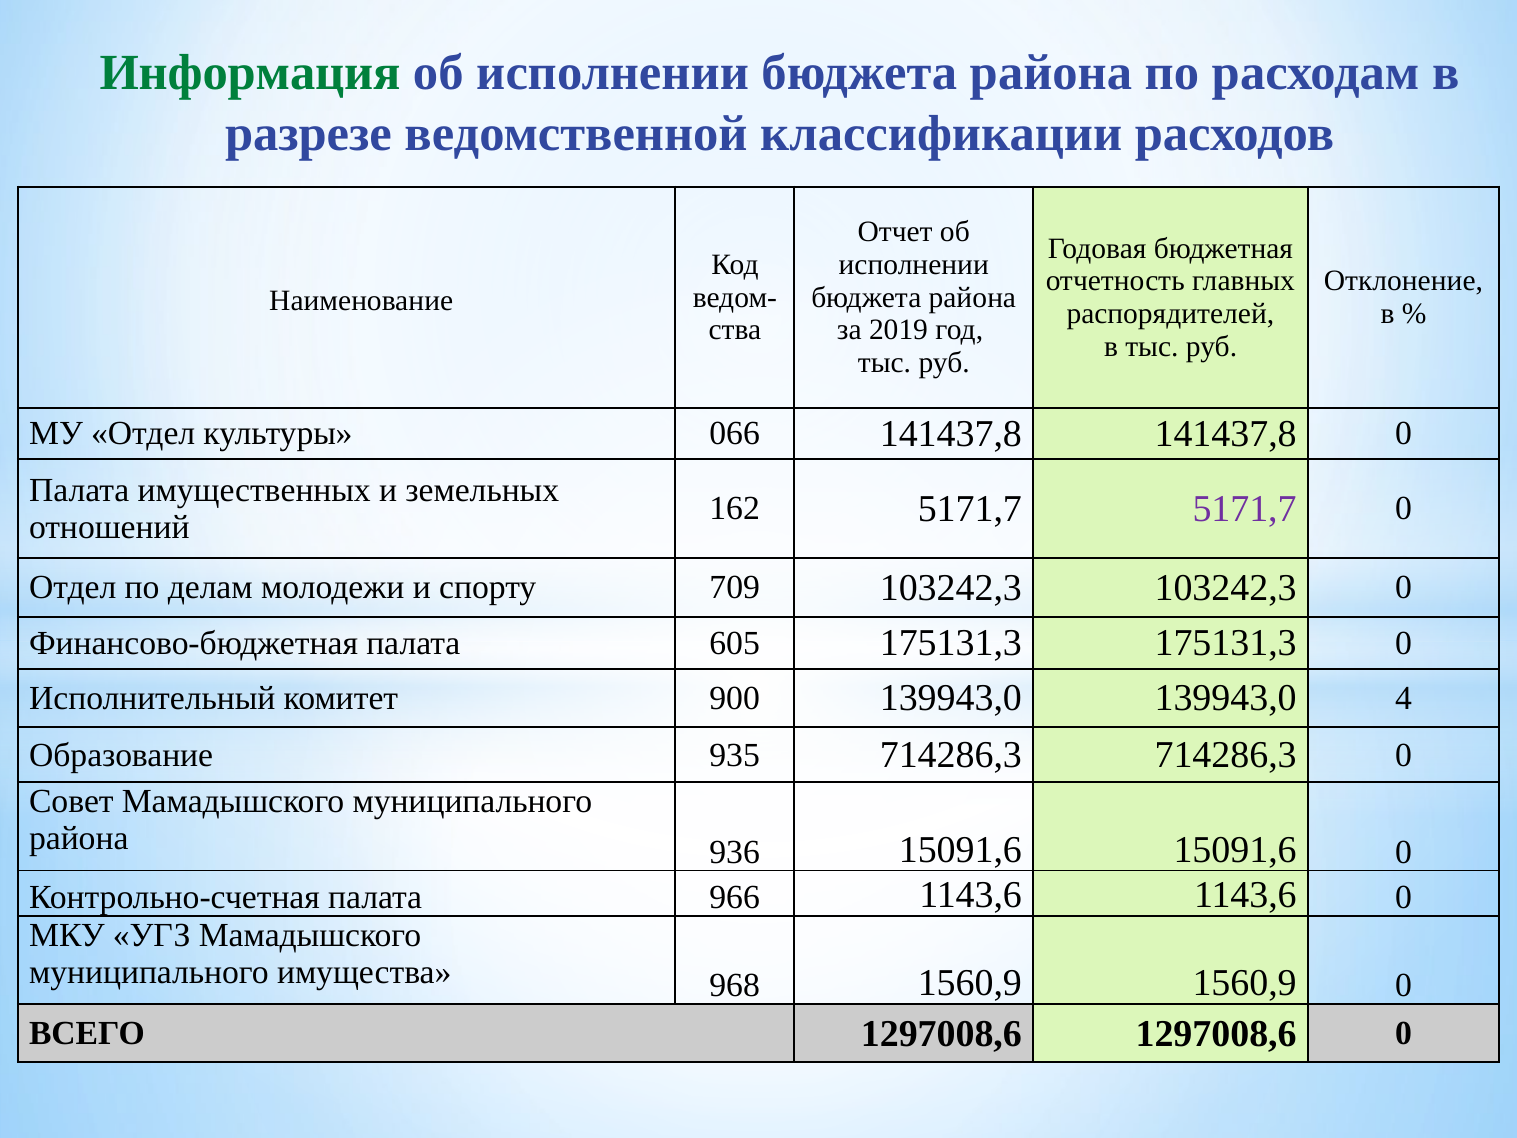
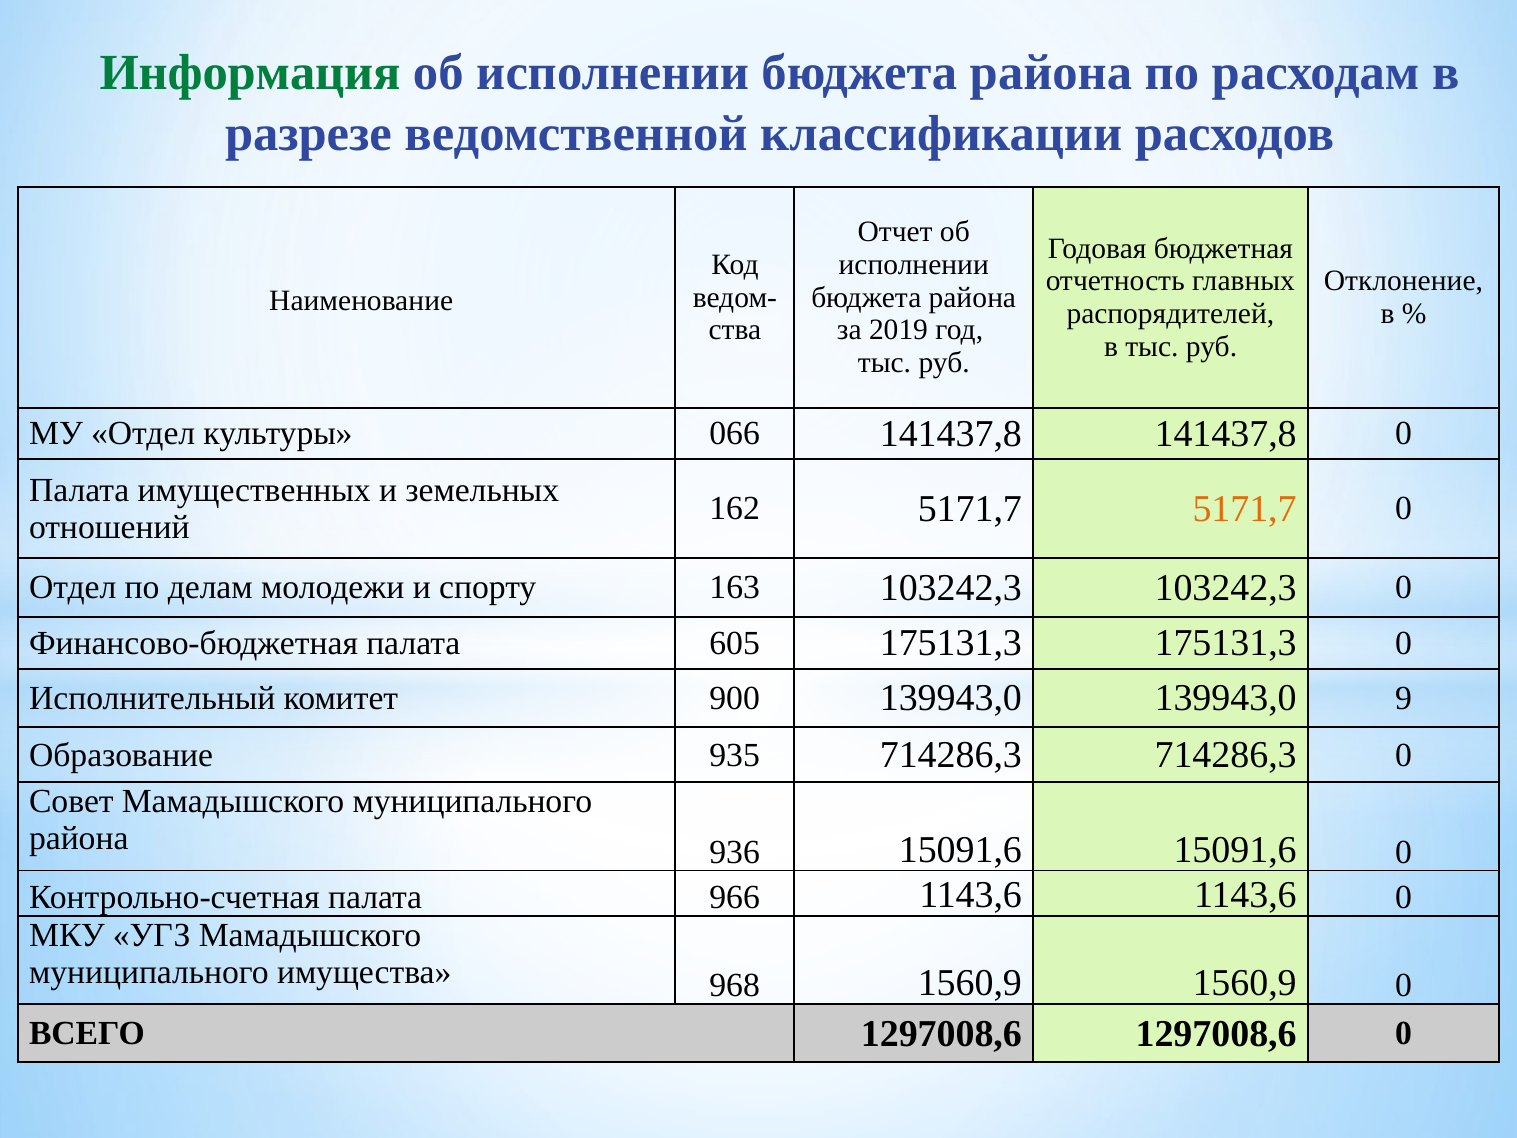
5171,7 at (1245, 509) colour: purple -> orange
709: 709 -> 163
4: 4 -> 9
